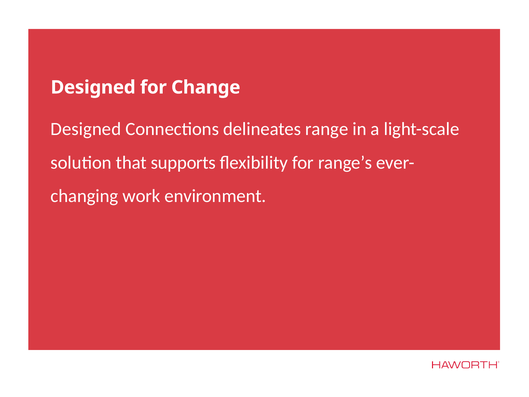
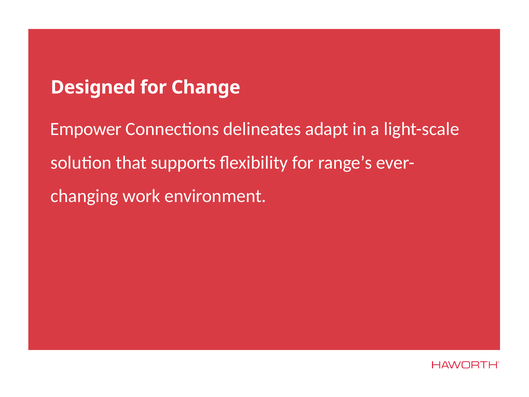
Designed at (86, 129): Designed -> Empower
range: range -> adapt
